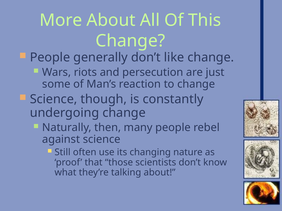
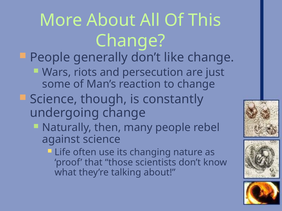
Still: Still -> Life
